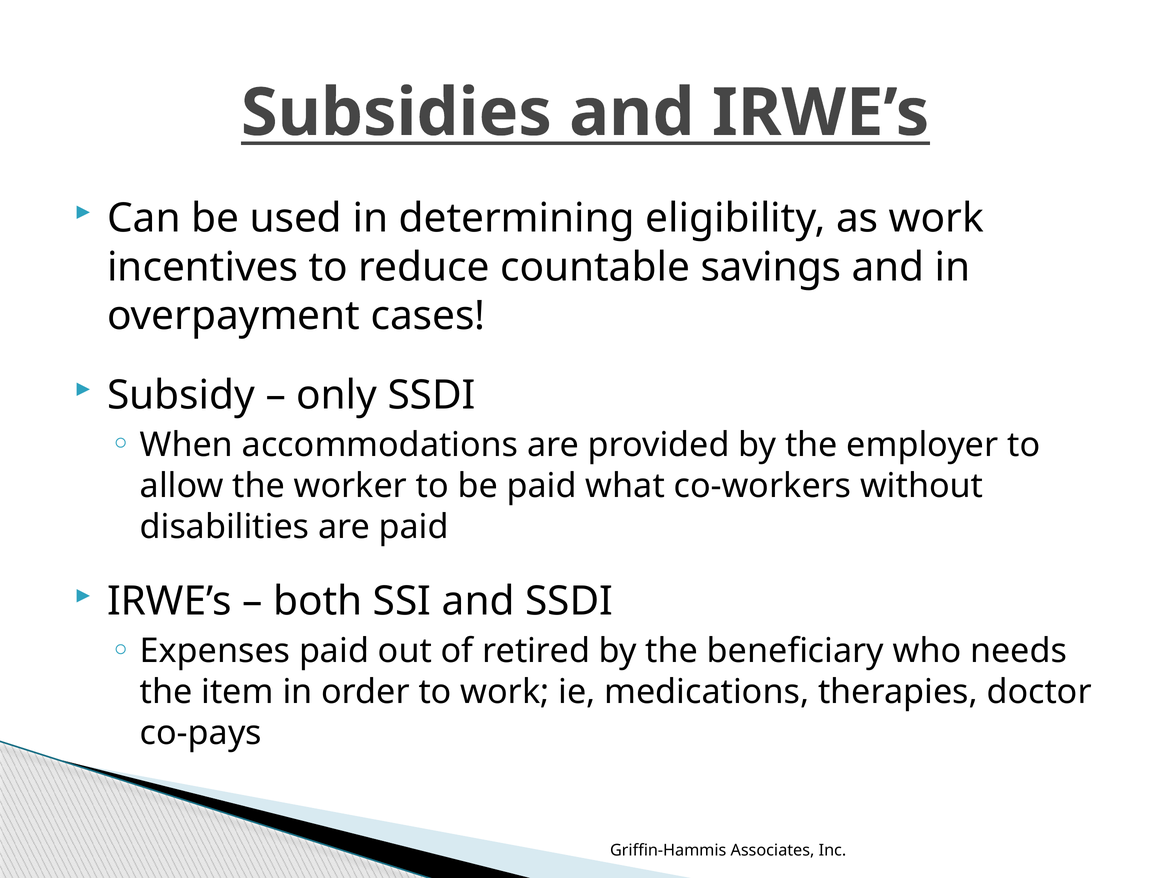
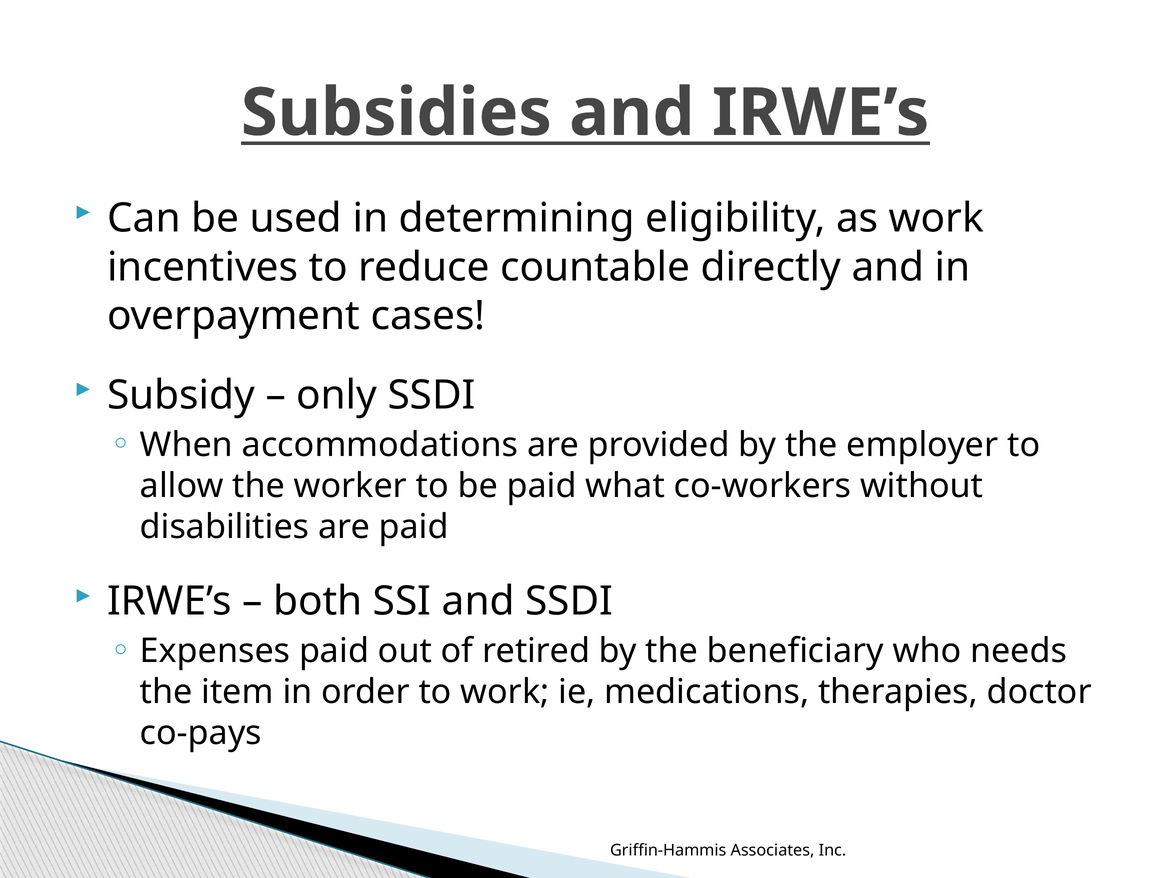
savings: savings -> directly
